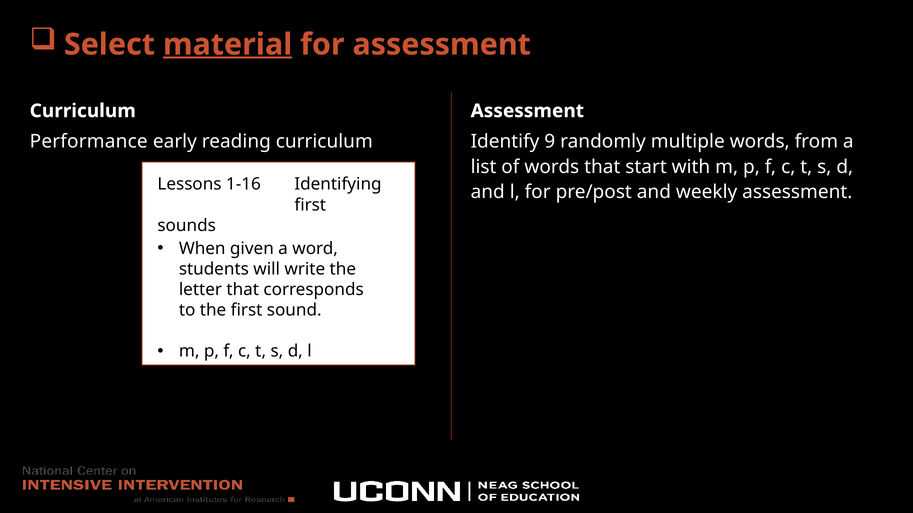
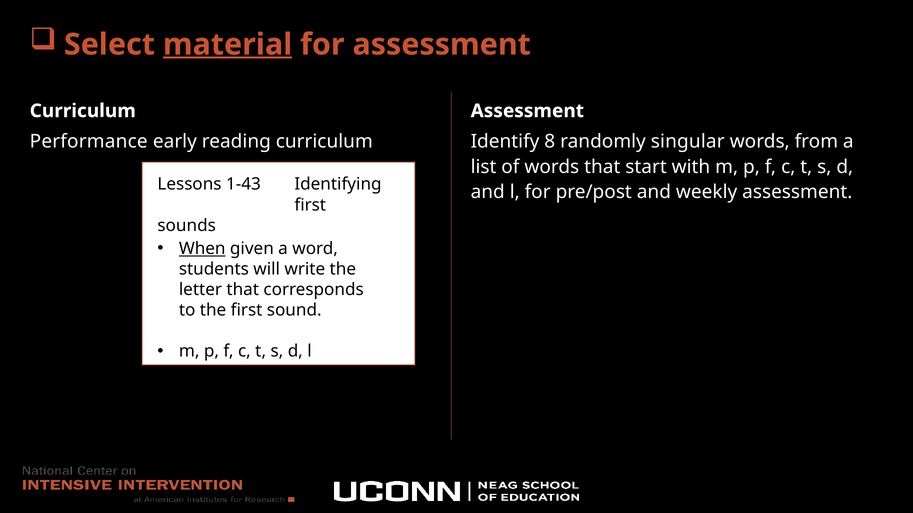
9: 9 -> 8
multiple: multiple -> singular
1-16: 1-16 -> 1-43
When underline: none -> present
